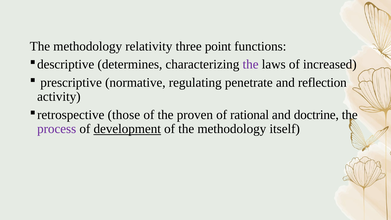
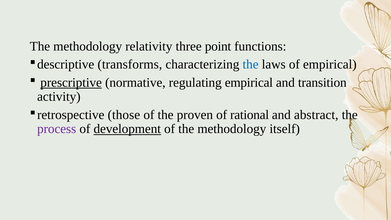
determines: determines -> transforms
the at (251, 64) colour: purple -> blue
of increased: increased -> empirical
prescriptive underline: none -> present
regulating penetrate: penetrate -> empirical
reflection: reflection -> transition
doctrine: doctrine -> abstract
